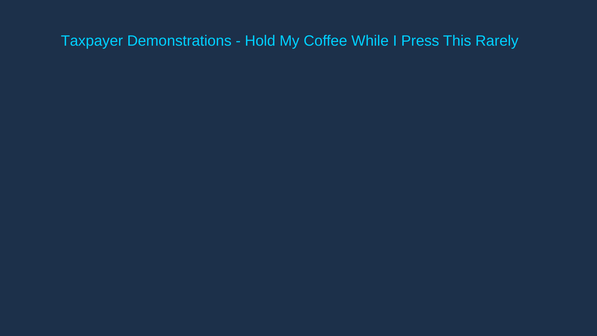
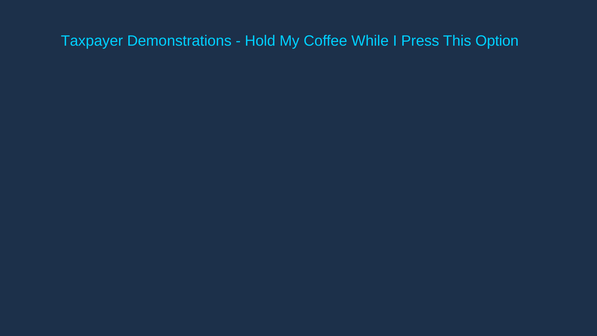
Rarely: Rarely -> Option
